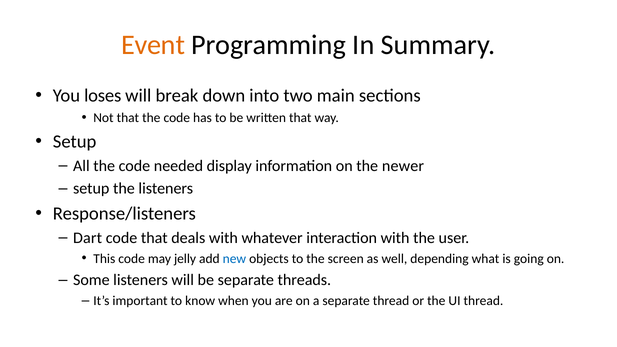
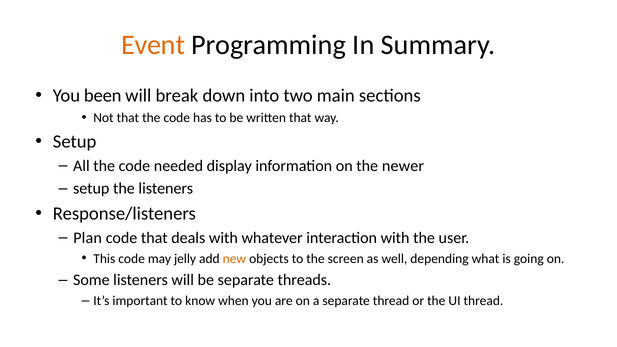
loses: loses -> been
Dart: Dart -> Plan
new colour: blue -> orange
